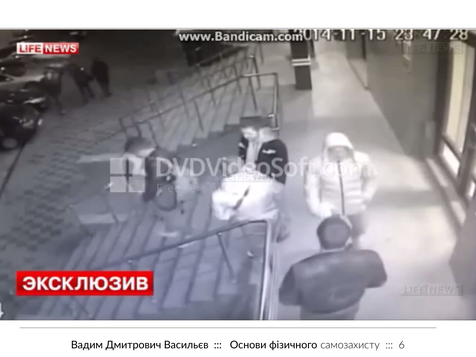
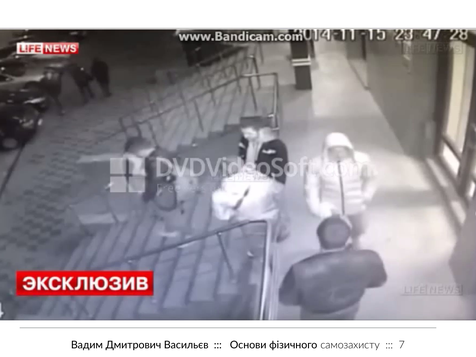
6: 6 -> 7
